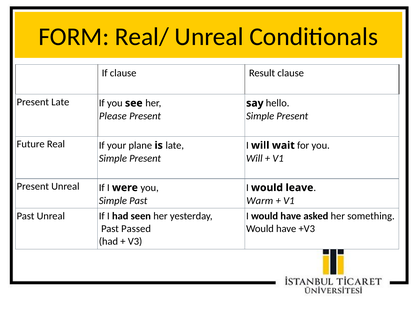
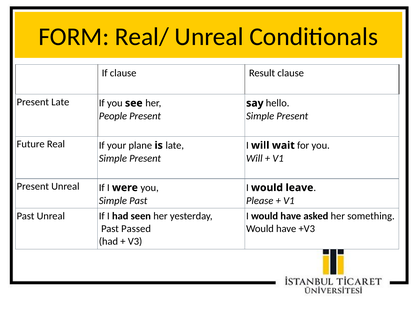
Please: Please -> People
Warm: Warm -> Please
